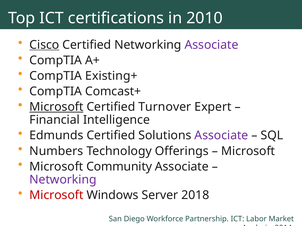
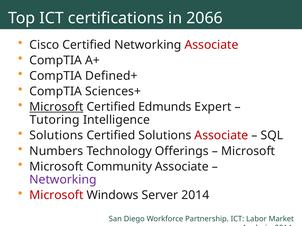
2010: 2010 -> 2066
Cisco underline: present -> none
Associate at (212, 45) colour: purple -> red
Existing+: Existing+ -> Defined+
Comcast+: Comcast+ -> Sciences+
Turnover: Turnover -> Edmunds
Financial: Financial -> Tutoring
Edmunds at (56, 136): Edmunds -> Solutions
Associate at (221, 136) colour: purple -> red
Server 2018: 2018 -> 2014
